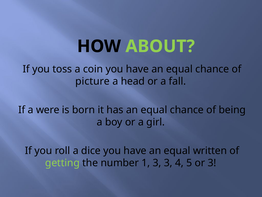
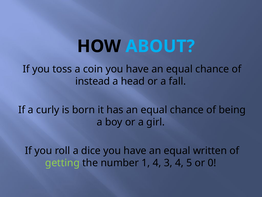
ABOUT colour: light green -> light blue
picture: picture -> instead
were: were -> curly
1 3: 3 -> 4
or 3: 3 -> 0
